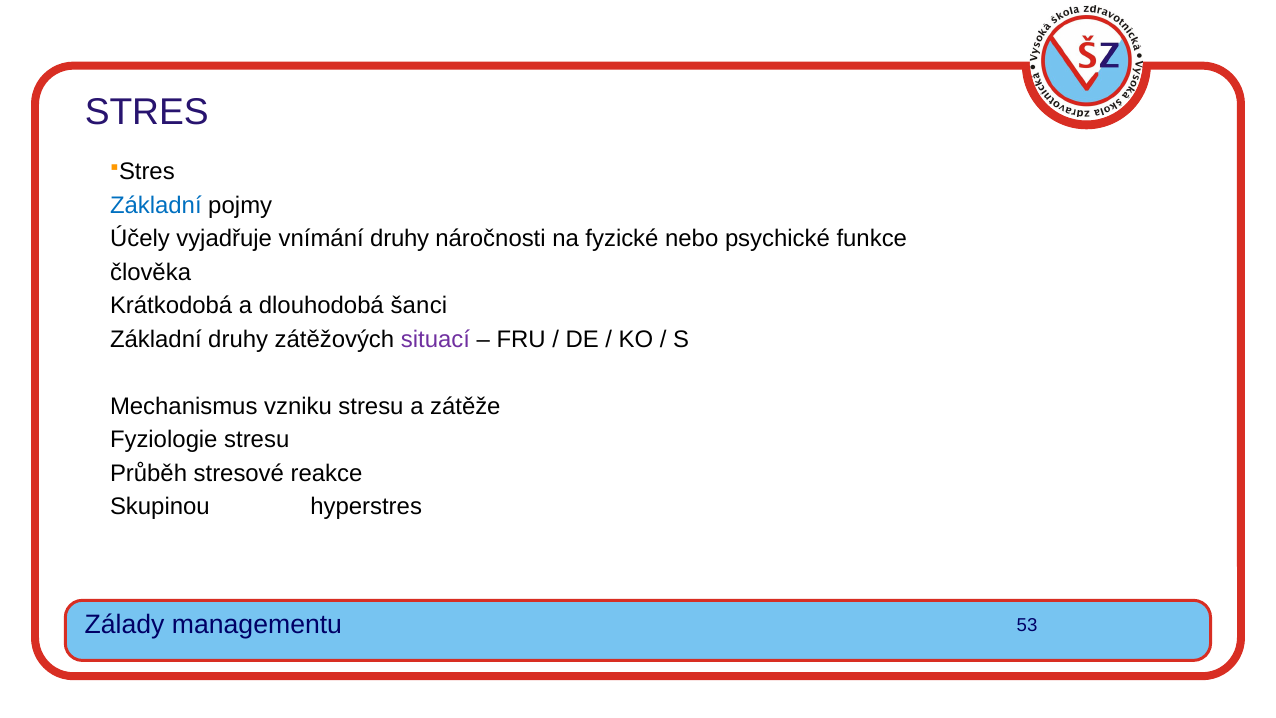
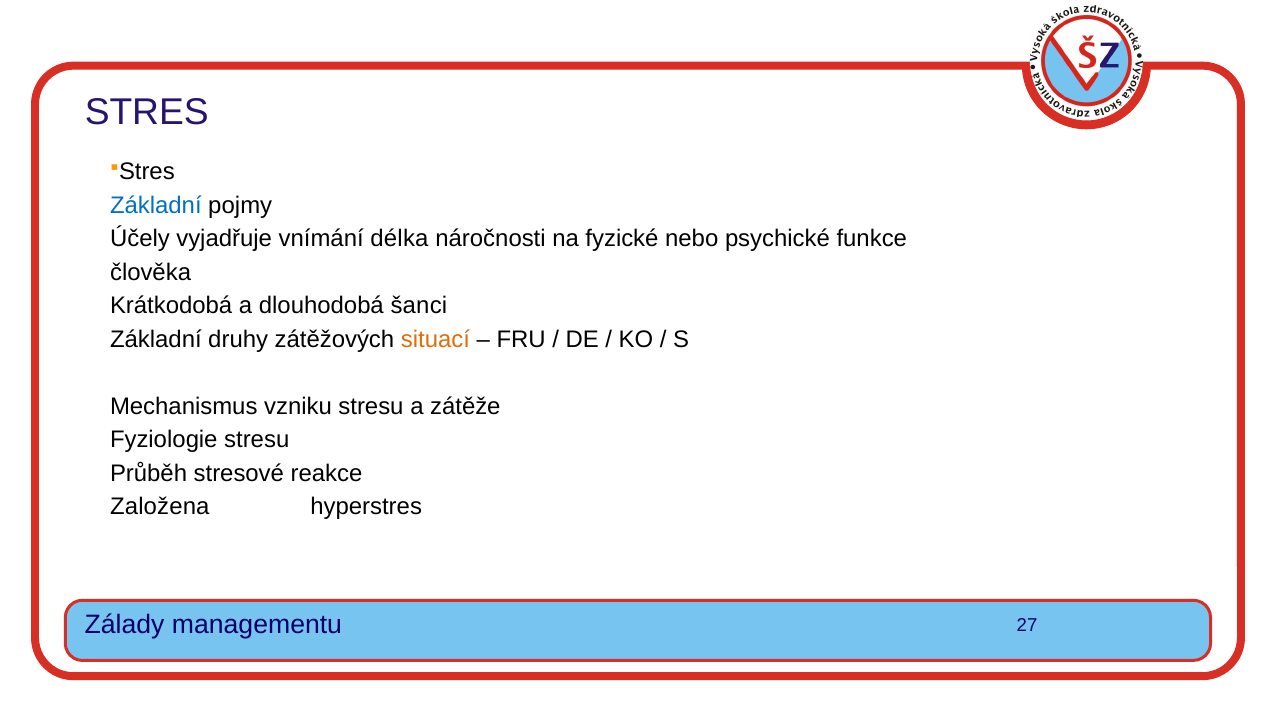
vnímání druhy: druhy -> délka
situací colour: purple -> orange
Skupinou: Skupinou -> Založena
53: 53 -> 27
